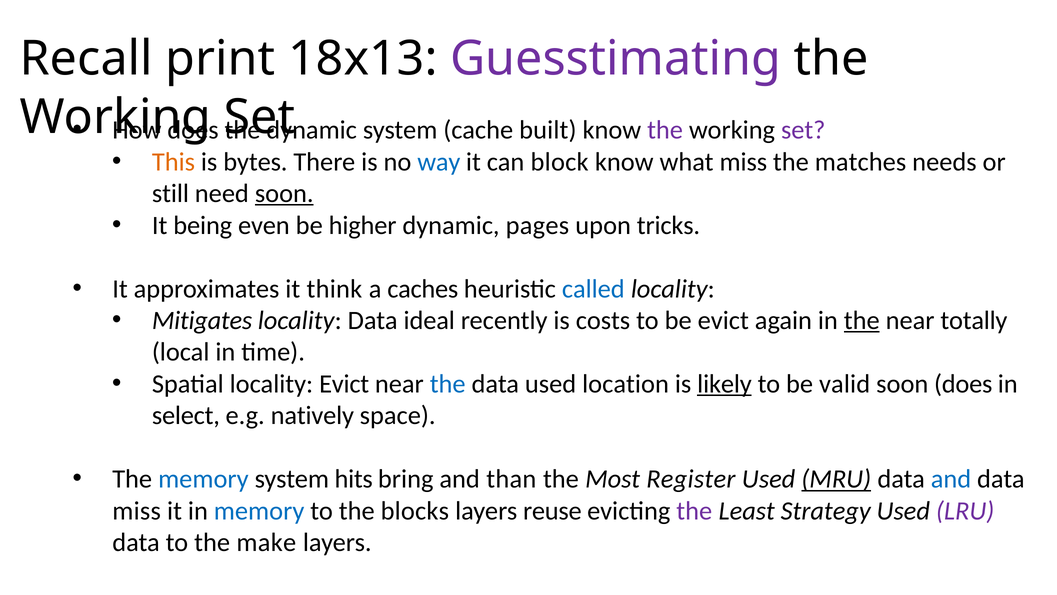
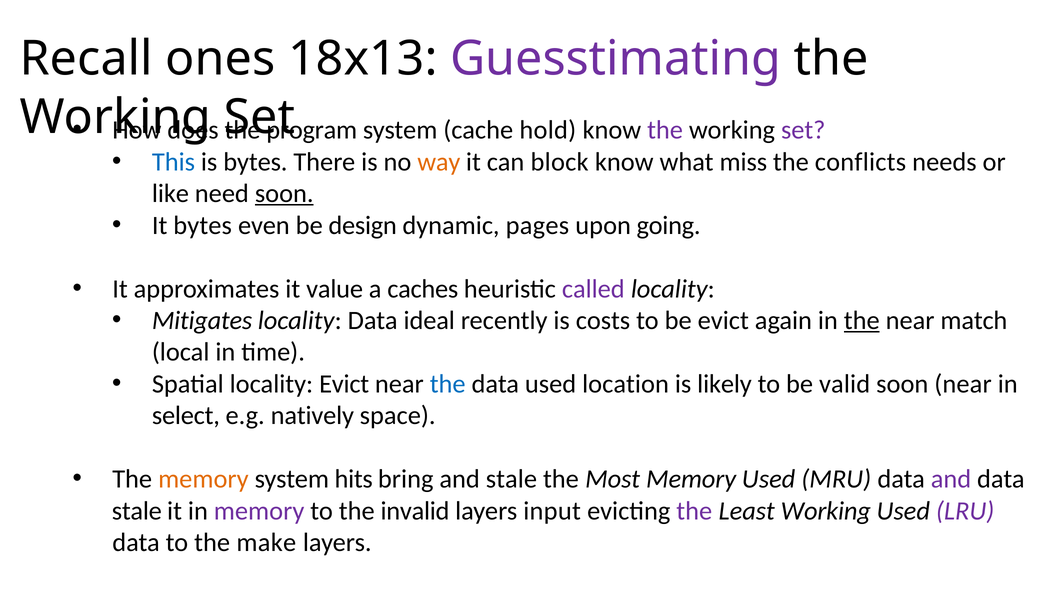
print: print -> ones
dynamic at (312, 130): dynamic -> program
built: built -> hold
This colour: orange -> blue
way colour: blue -> orange
matches: matches -> conflicts
still: still -> like
It being: being -> bytes
higher: higher -> design
tricks: tricks -> going
think: think -> value
called colour: blue -> purple
totally: totally -> match
likely underline: present -> none
soon does: does -> near
memory at (203, 479) colour: blue -> orange
and than: than -> stale
Most Register: Register -> Memory
MRU underline: present -> none
and at (951, 479) colour: blue -> purple
miss at (137, 511): miss -> stale
memory at (259, 511) colour: blue -> purple
blocks: blocks -> invalid
reuse: reuse -> input
Least Strategy: Strategy -> Working
